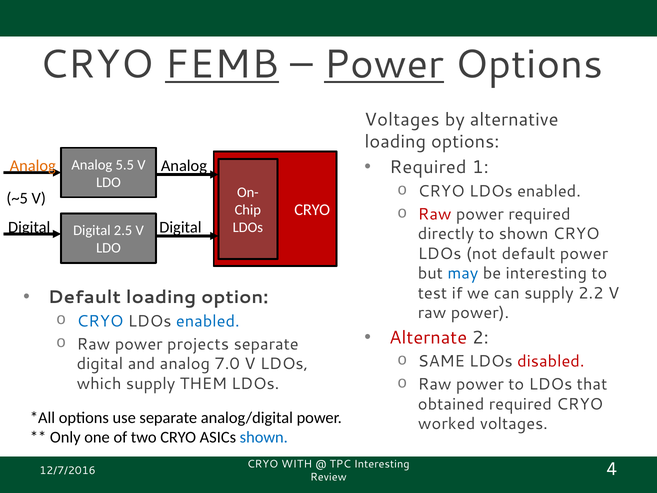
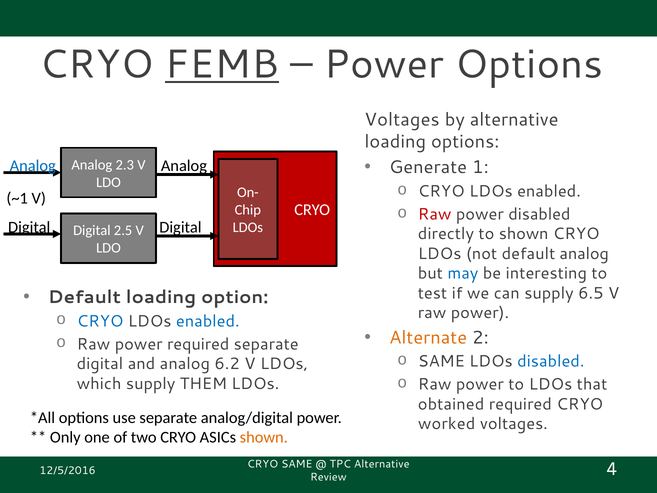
Power at (384, 65) underline: present -> none
Required at (428, 167): Required -> Generate
5.5: 5.5 -> 2.3
Analog at (33, 166) colour: orange -> blue
~5: ~5 -> ~1
power required: required -> disabled
default power: power -> analog
2.2: 2.2 -> 6.5
Alternate colour: red -> orange
power projects: projects -> required
disabled at (551, 361) colour: red -> blue
7.0: 7.0 -> 6.2
shown at (264, 437) colour: blue -> orange
CRYO WITH: WITH -> SAME
TPC Interesting: Interesting -> Alternative
12/7/2016: 12/7/2016 -> 12/5/2016
